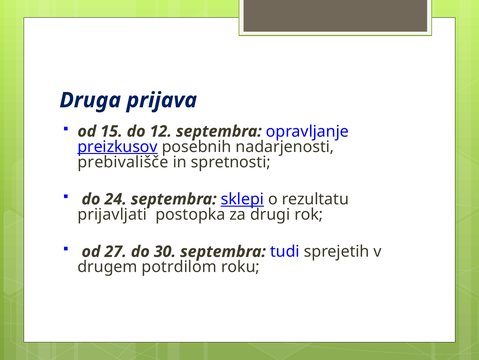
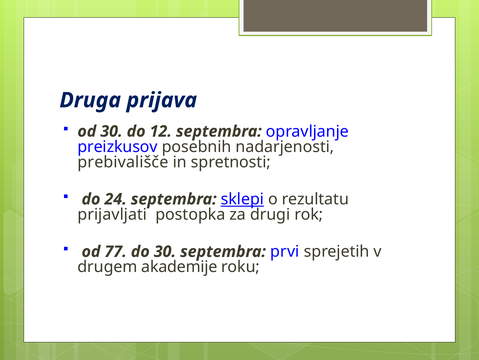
od 15: 15 -> 30
preizkusov underline: present -> none
27: 27 -> 77
tudi: tudi -> prvi
potrdilom: potrdilom -> akademije
